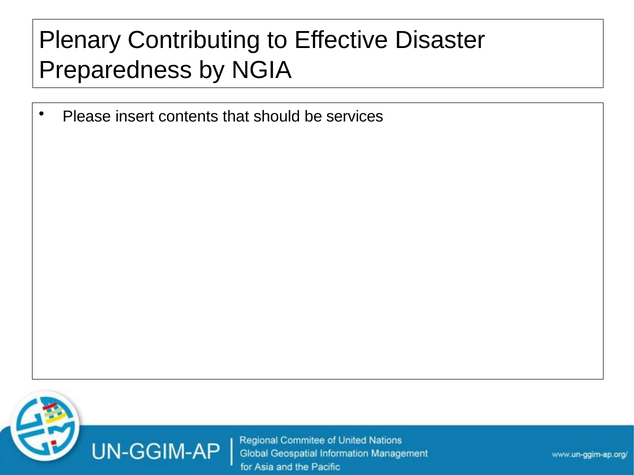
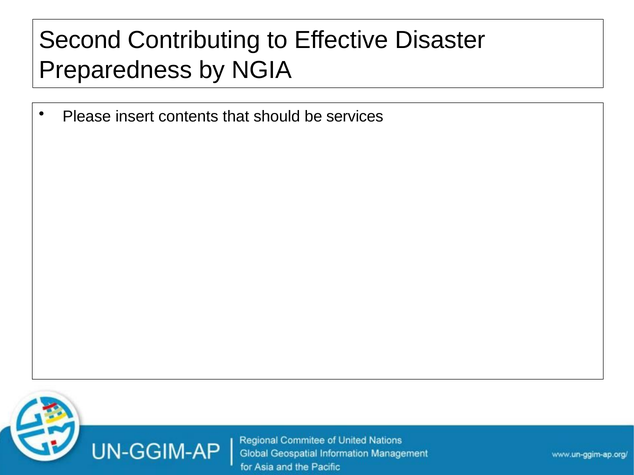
Plenary: Plenary -> Second
